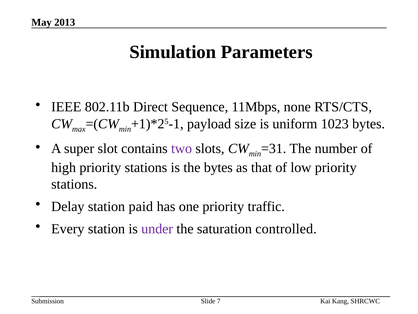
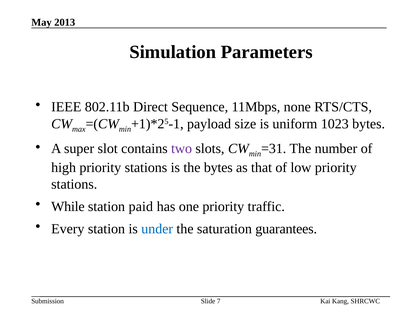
Delay: Delay -> While
under colour: purple -> blue
controlled: controlled -> guarantees
